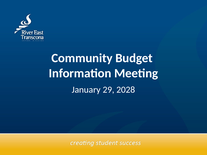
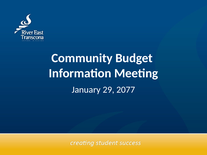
2028: 2028 -> 2077
